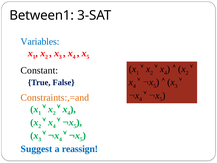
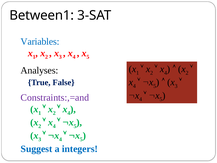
Constant: Constant -> Analyses
Constraints:,=and colour: orange -> purple
reassign: reassign -> integers
